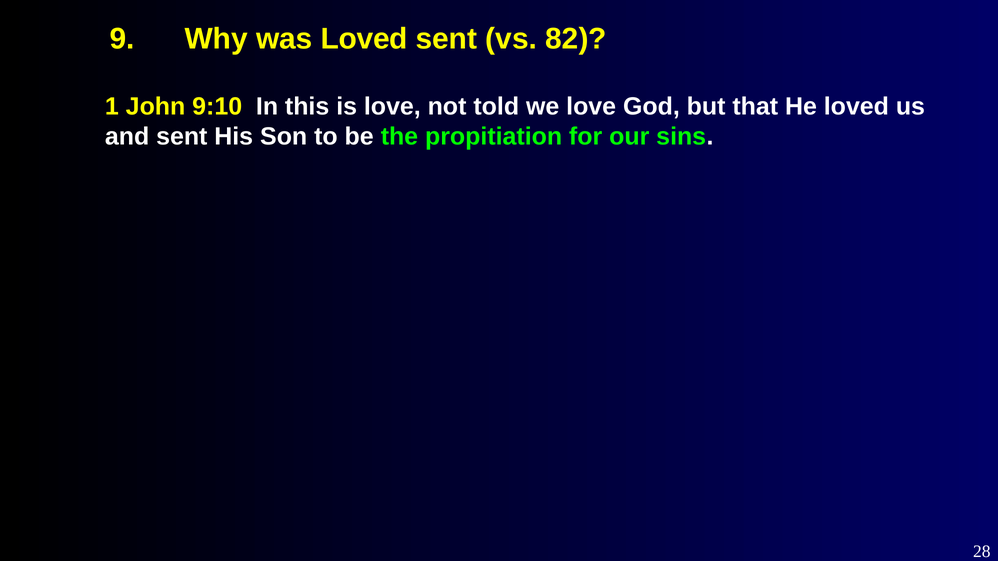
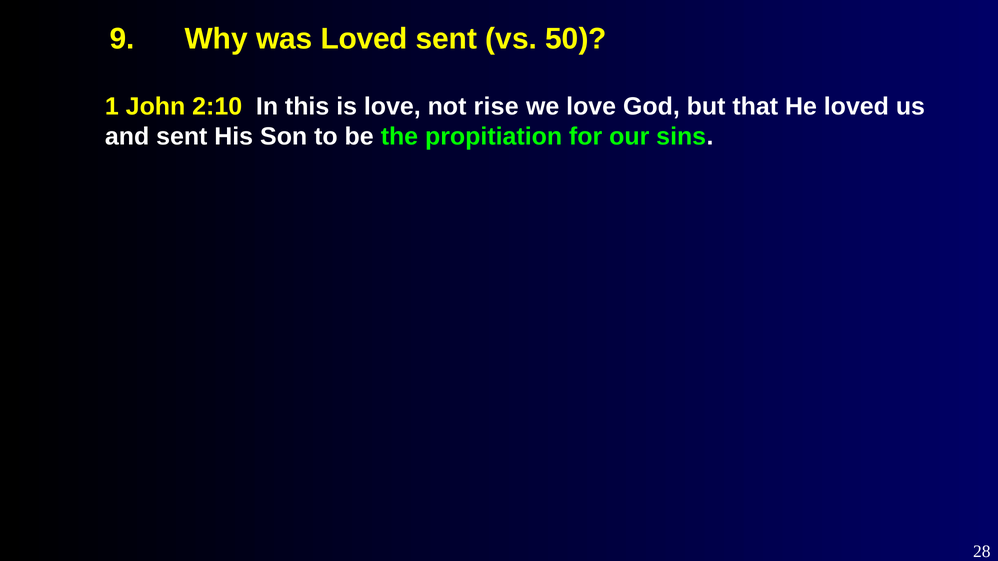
82: 82 -> 50
9:10: 9:10 -> 2:10
told: told -> rise
